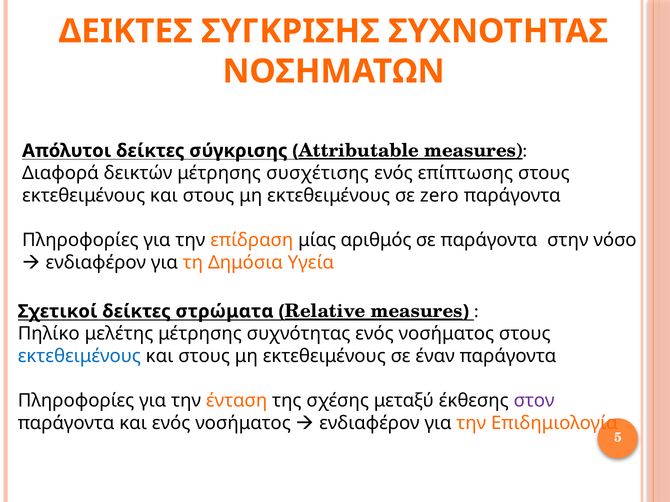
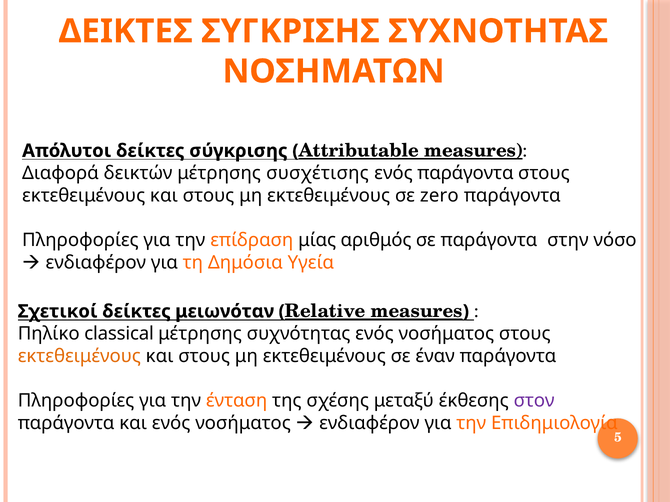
ενός επίπτωσης: επίπτωσης -> παράγοντα
στρώματα: στρώματα -> μειωνόταν
μελέτης: μελέτης -> classical
εκτεθειμένους at (79, 356) colour: blue -> orange
